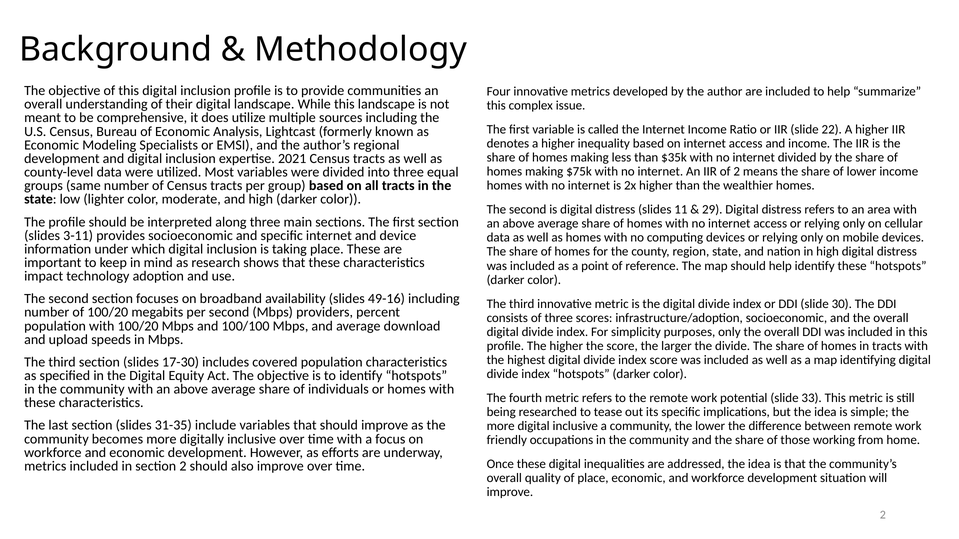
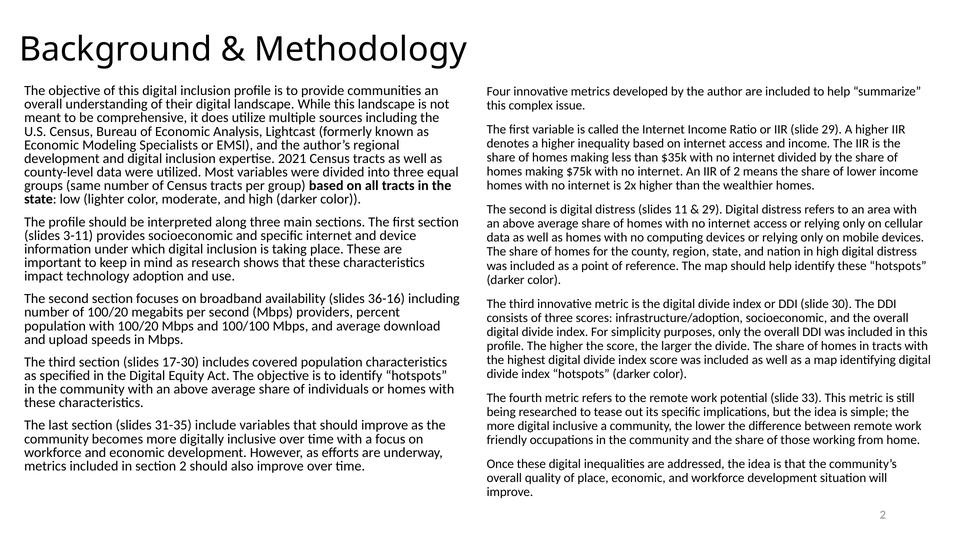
slide 22: 22 -> 29
49-16: 49-16 -> 36-16
